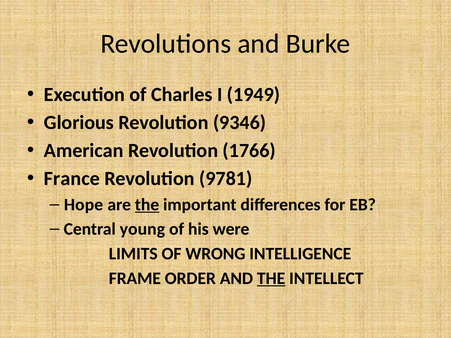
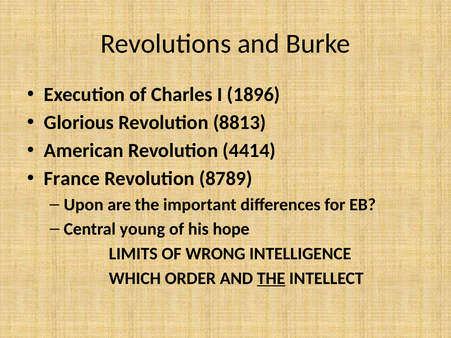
1949: 1949 -> 1896
9346: 9346 -> 8813
1766: 1766 -> 4414
9781: 9781 -> 8789
Hope: Hope -> Upon
the at (147, 205) underline: present -> none
were: were -> hope
FRAME: FRAME -> WHICH
